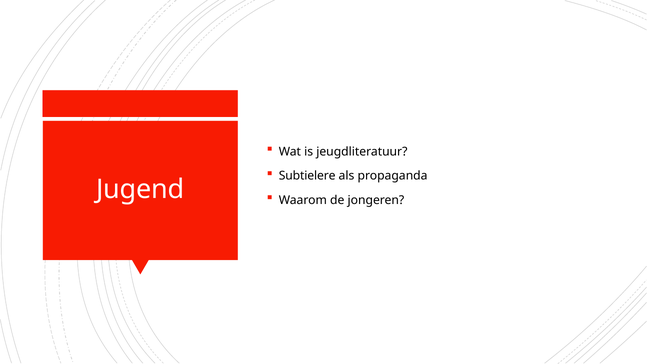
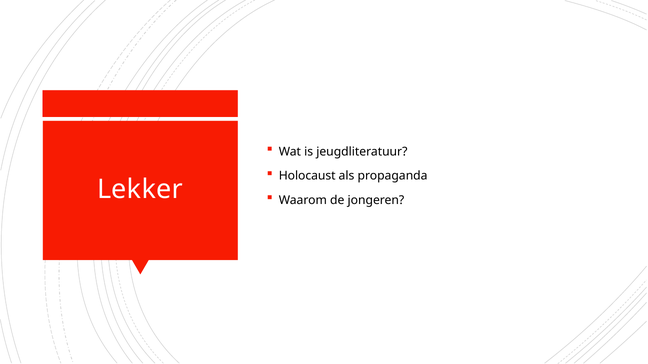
Subtielere: Subtielere -> Holocaust
Jugend: Jugend -> Lekker
